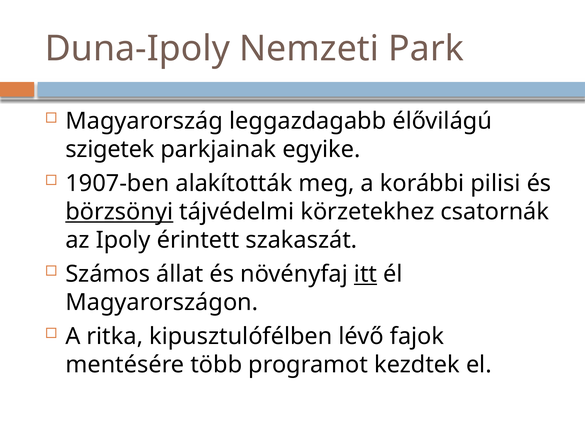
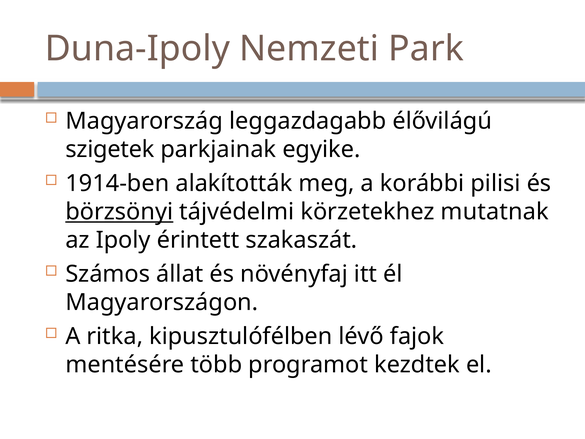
1907-ben: 1907-ben -> 1914-ben
csatornák: csatornák -> mutatnak
itt underline: present -> none
